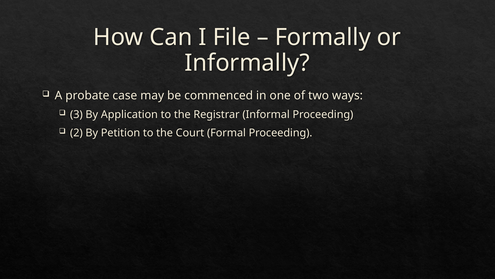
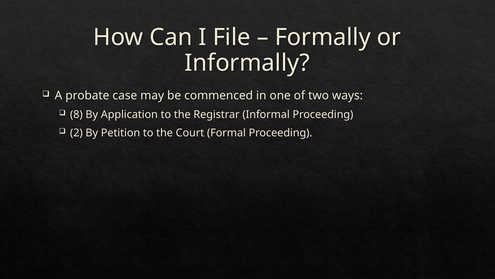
3: 3 -> 8
